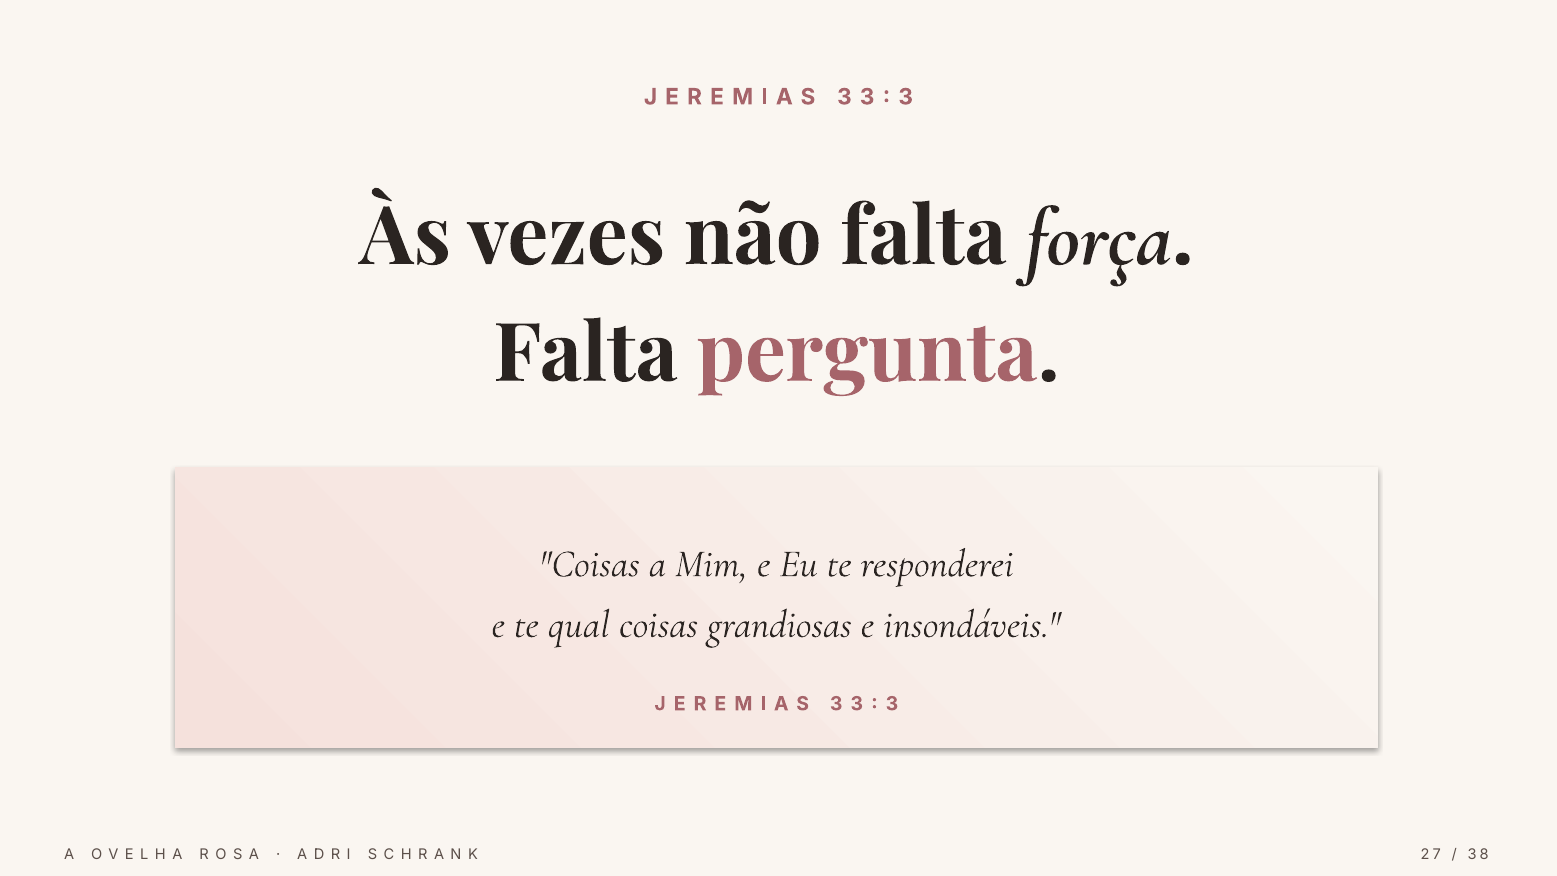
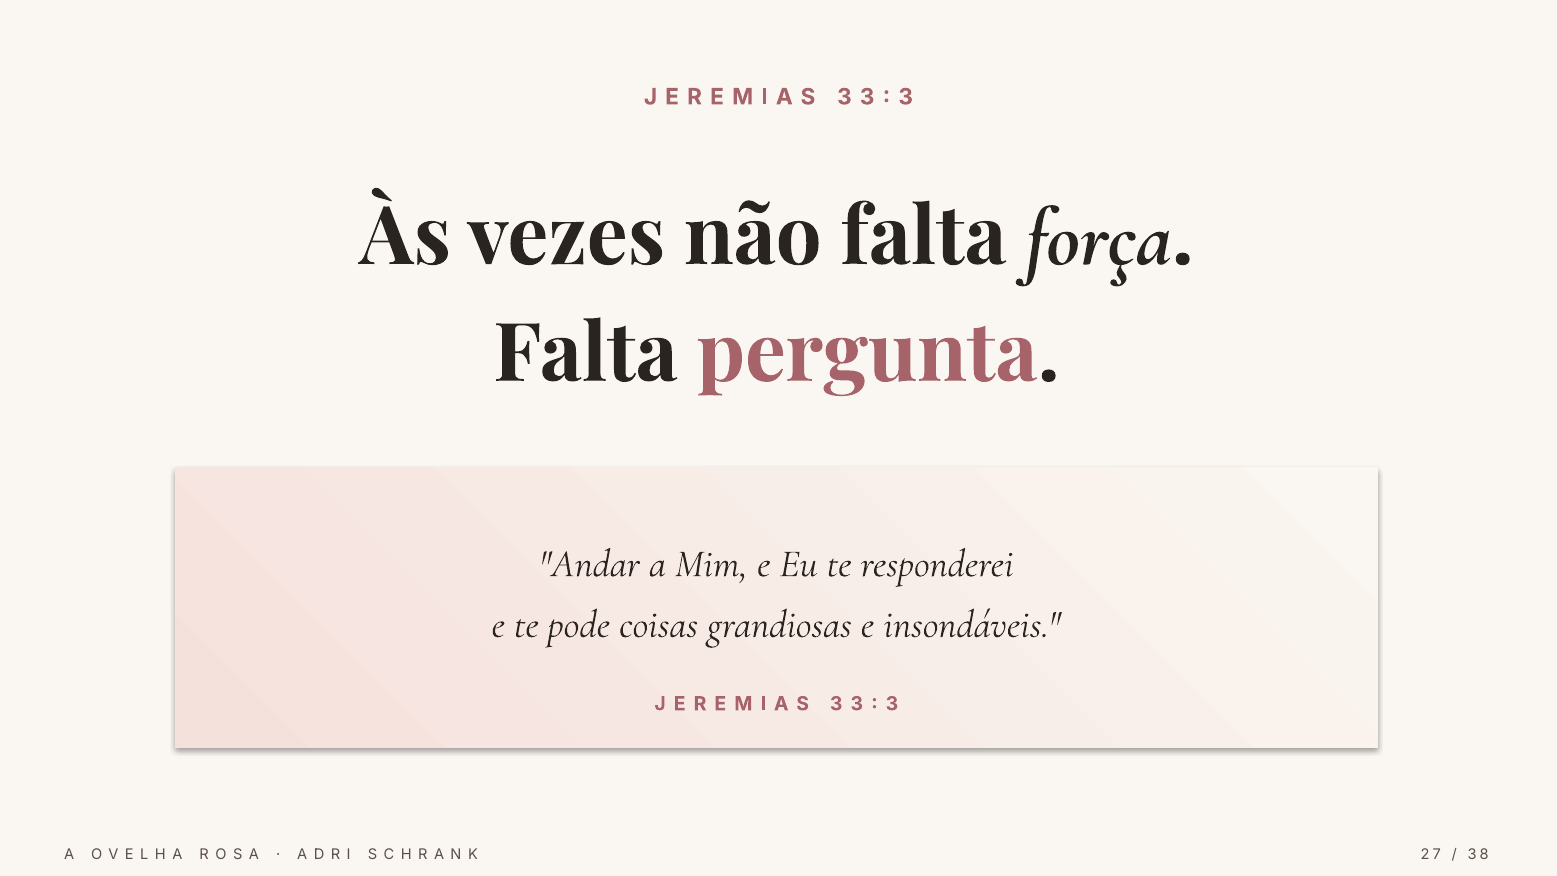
Coisas at (589, 563): Coisas -> Andar
qual: qual -> pode
